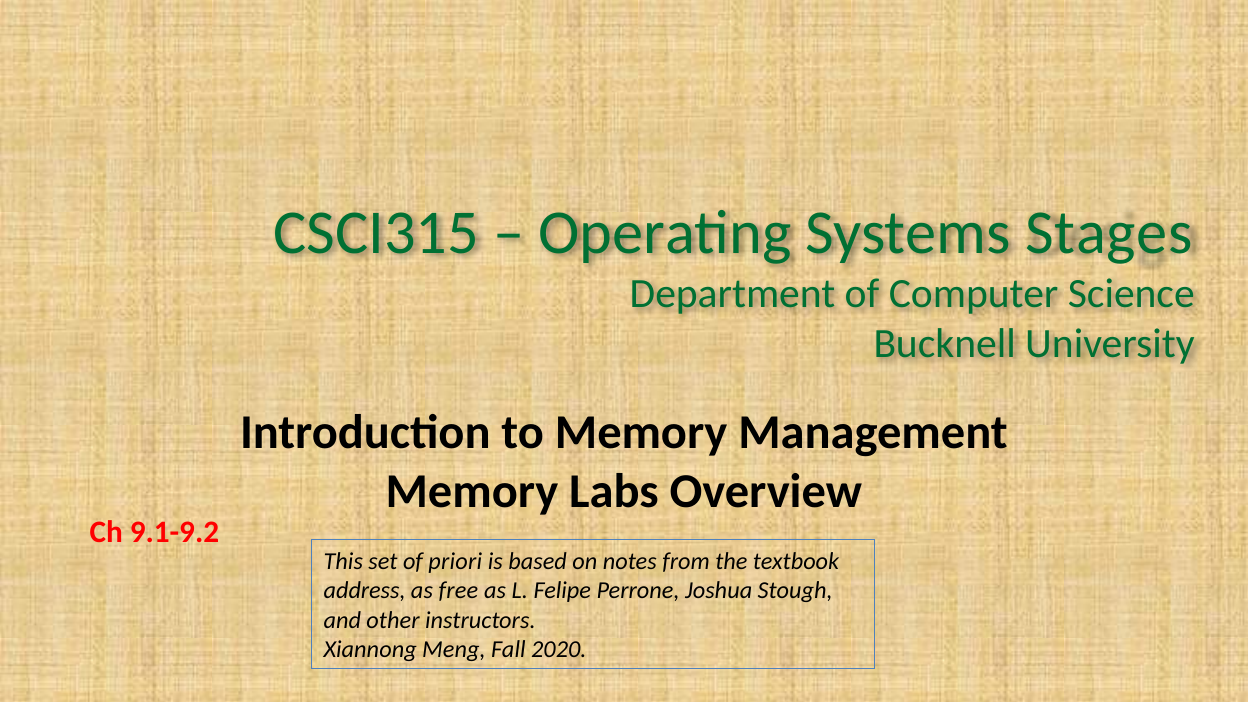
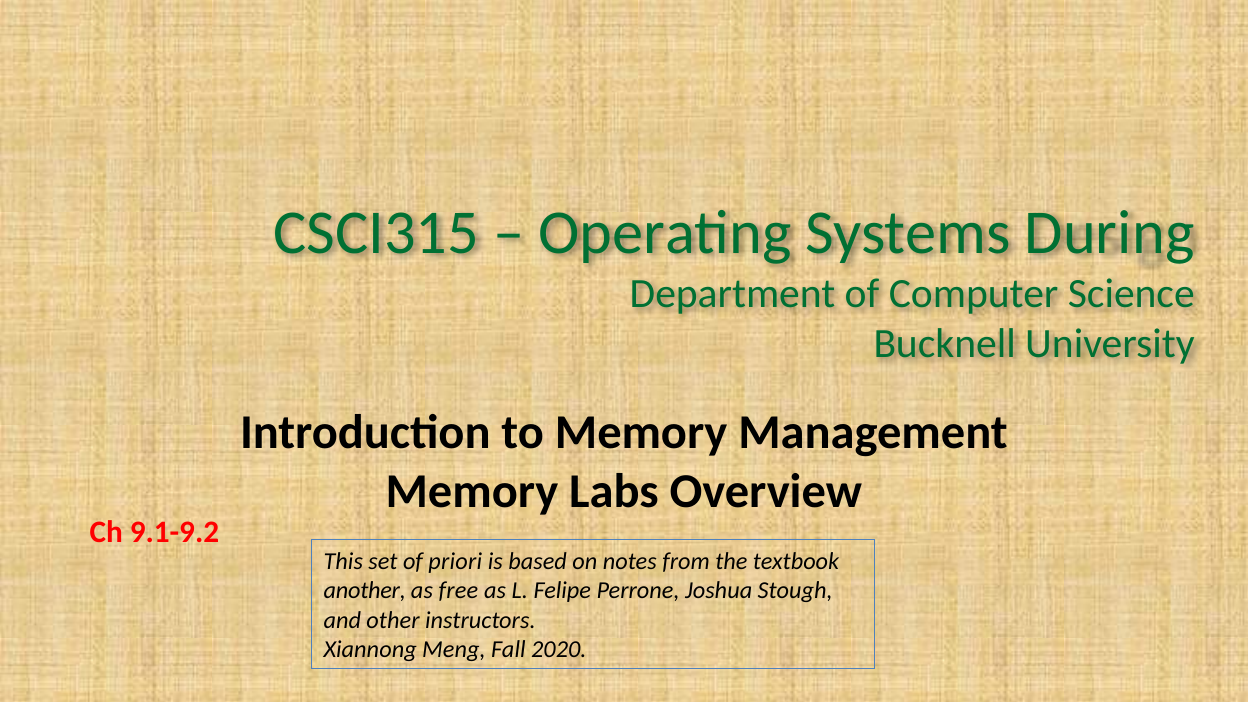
Stages: Stages -> During
address: address -> another
